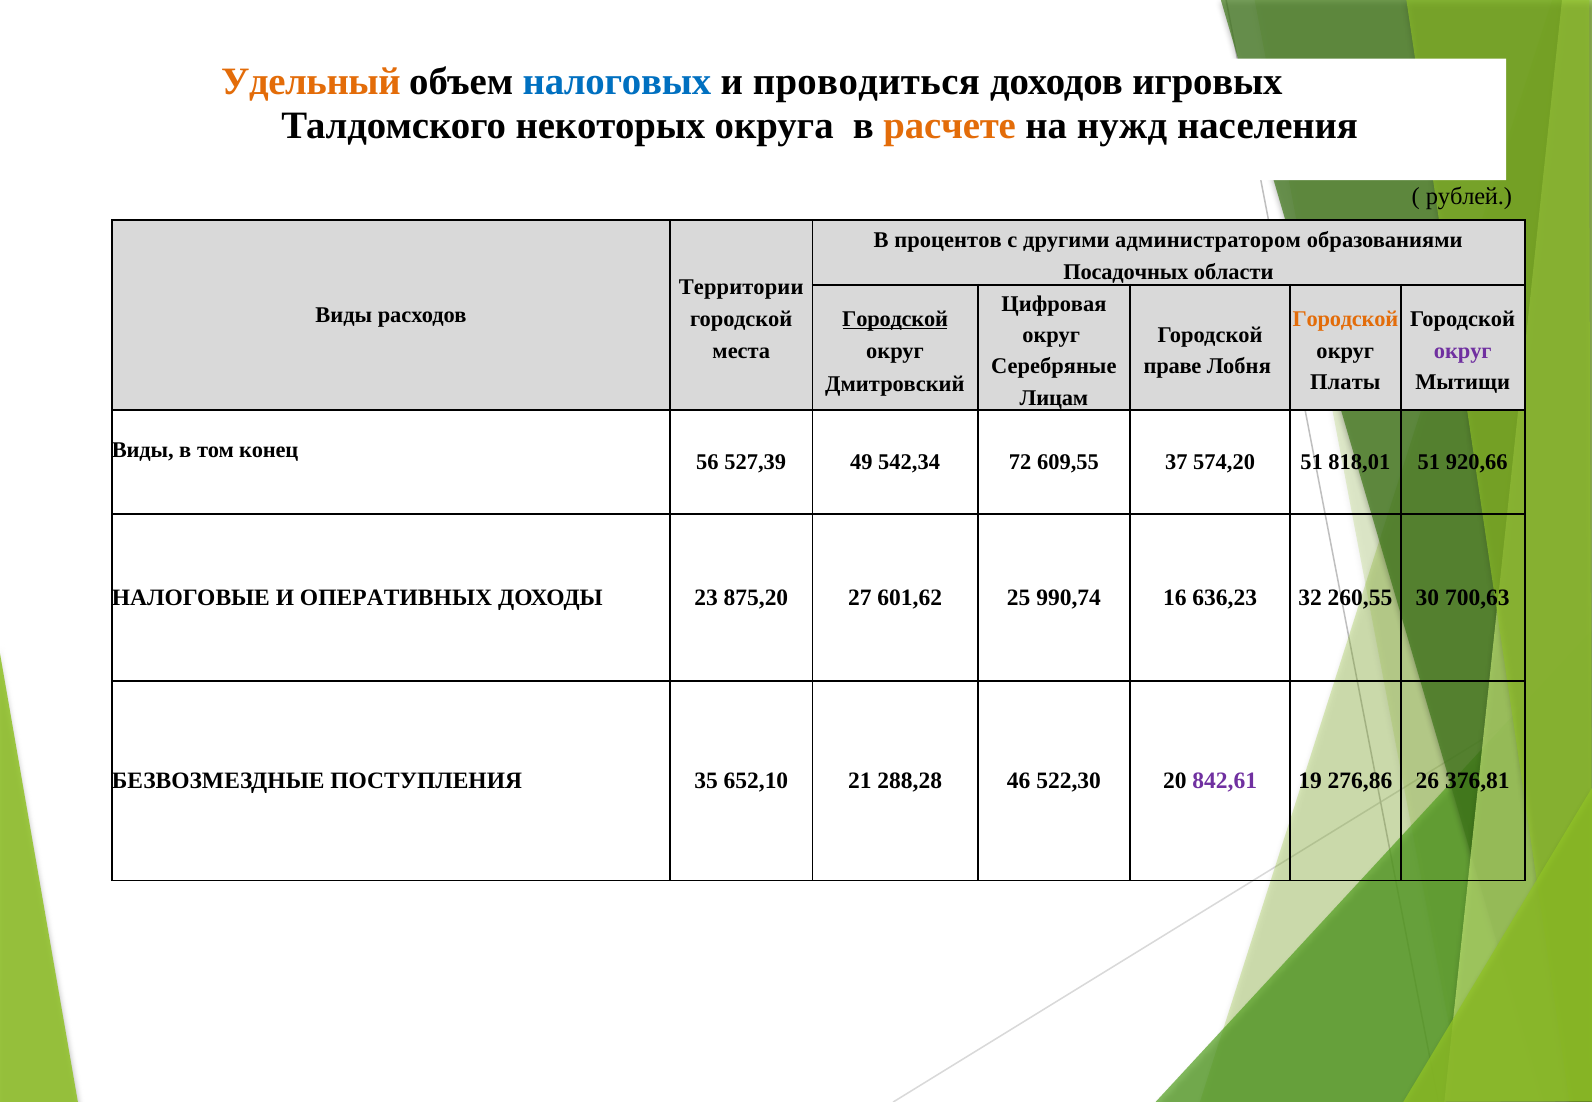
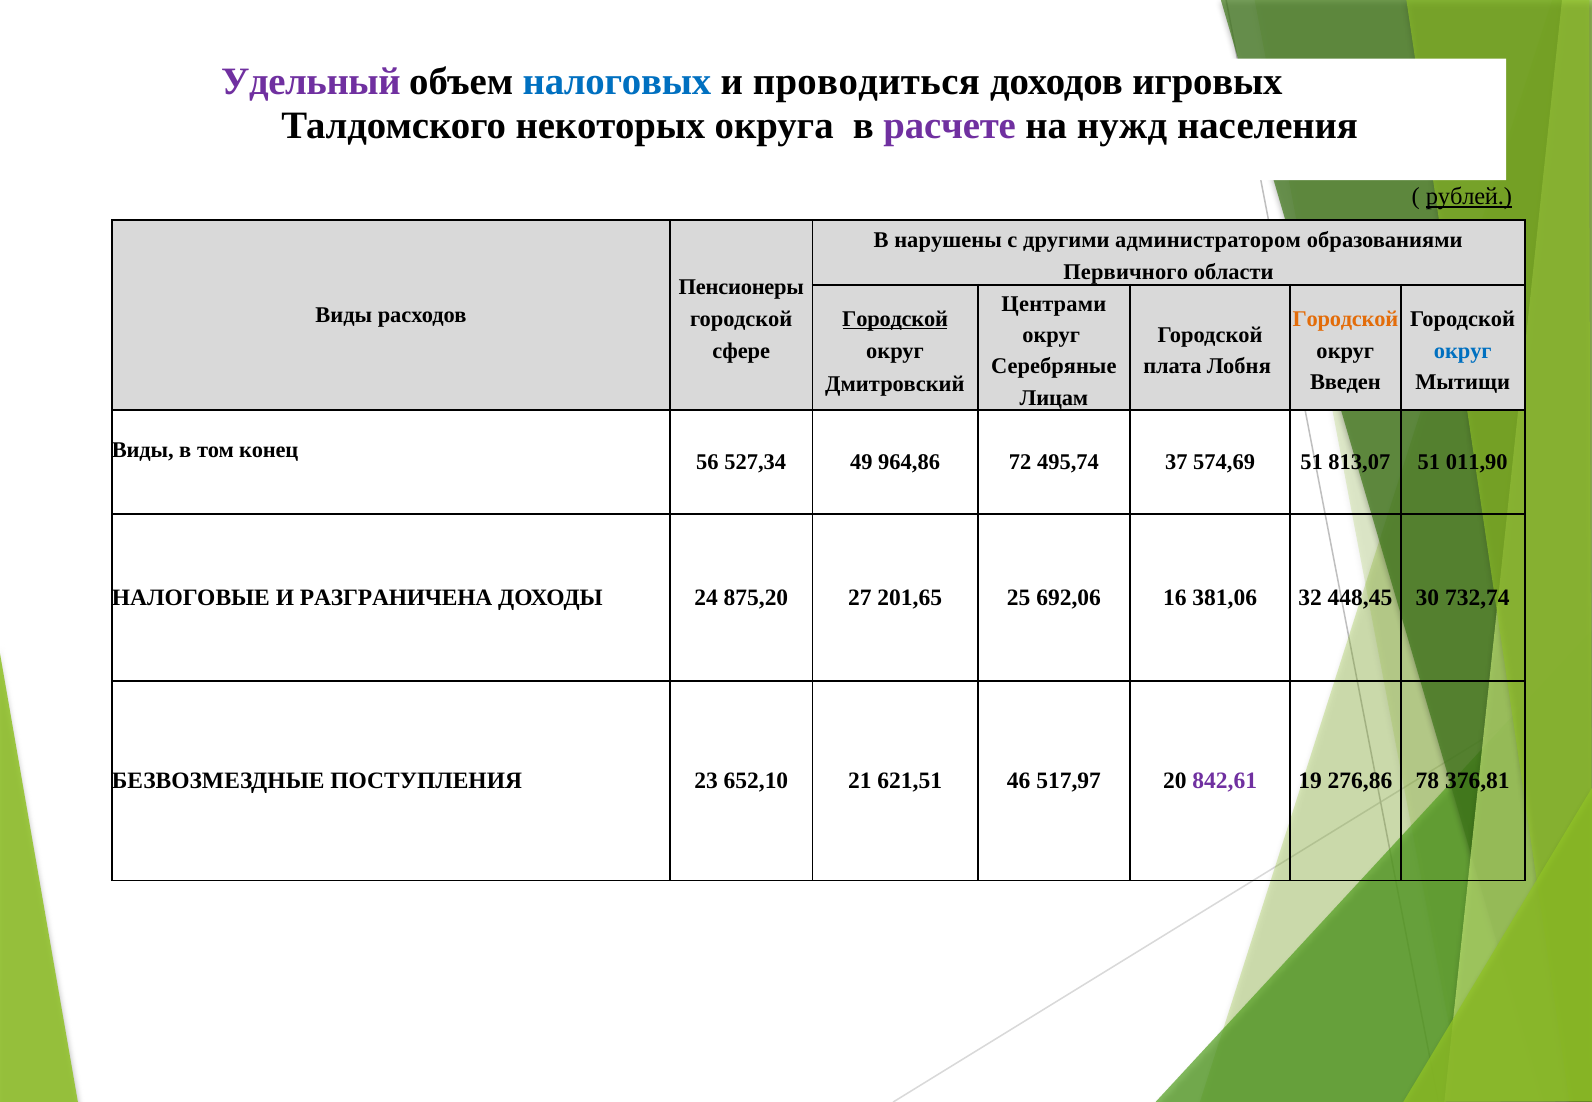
Удельный colour: orange -> purple
расчете colour: orange -> purple
рублей underline: none -> present
процентов: процентов -> нарушены
Посадочных: Посадочных -> Первичного
Территории: Территории -> Пенсионеры
Цифровая: Цифровая -> Центрами
округ at (1463, 351) colour: purple -> blue
места: места -> сфере
праве: праве -> плата
Платы: Платы -> Введен
527,39: 527,39 -> 527,34
542,34: 542,34 -> 964,86
609,55: 609,55 -> 495,74
574,20: 574,20 -> 574,69
818,01: 818,01 -> 813,07
920,66: 920,66 -> 011,90
ОПЕРАТИВНЫХ: ОПЕРАТИВНЫХ -> РАЗГРАНИЧЕНА
23: 23 -> 24
601,62: 601,62 -> 201,65
990,74: 990,74 -> 692,06
636,23: 636,23 -> 381,06
260,55: 260,55 -> 448,45
700,63: 700,63 -> 732,74
35: 35 -> 23
288,28: 288,28 -> 621,51
522,30: 522,30 -> 517,97
26: 26 -> 78
